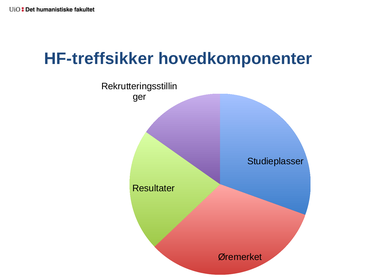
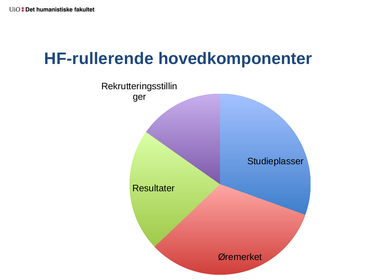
HF-treffsikker: HF-treffsikker -> HF-rullerende
